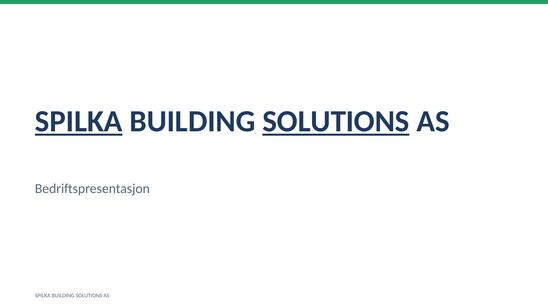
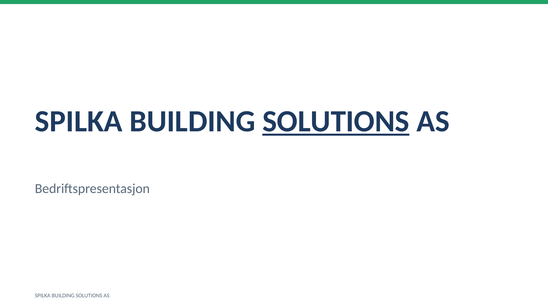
SPILKA at (79, 122) underline: present -> none
